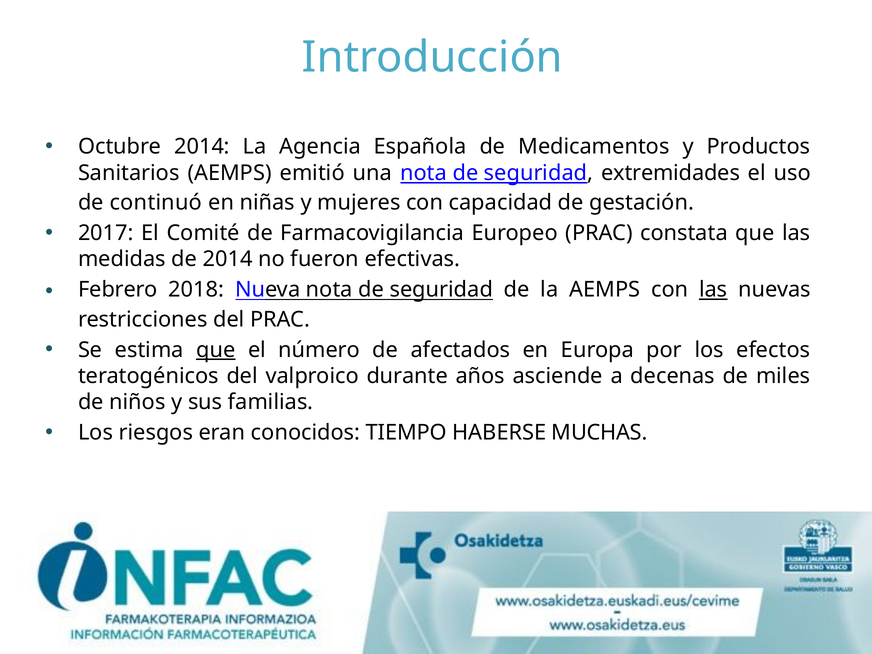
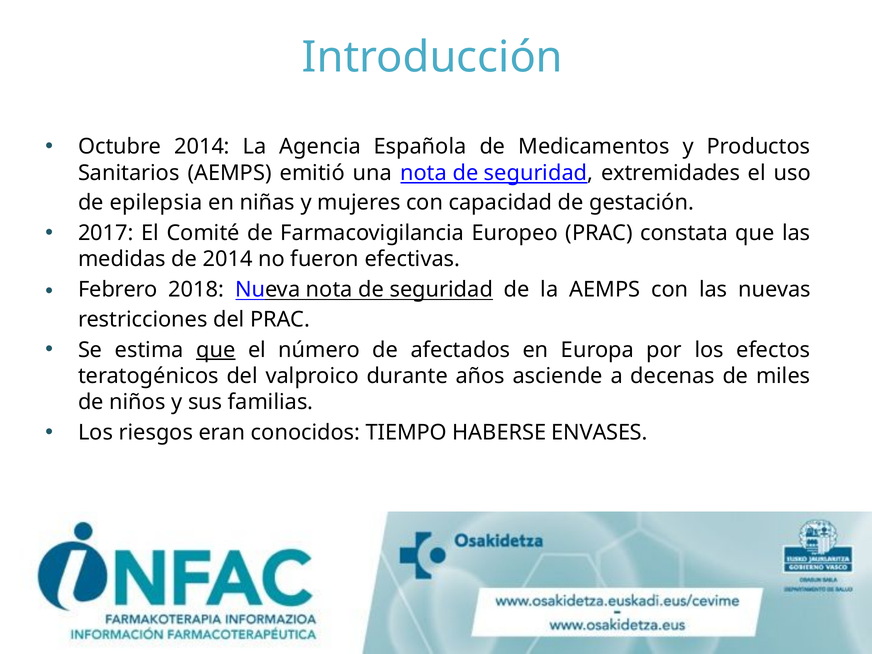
continuó: continuó -> epilepsia
las at (713, 290) underline: present -> none
MUCHAS: MUCHAS -> ENVASES
